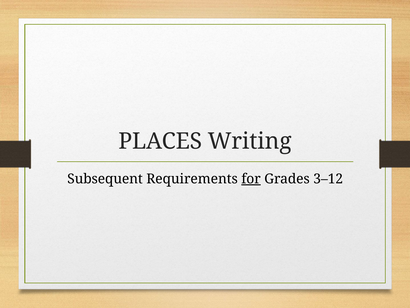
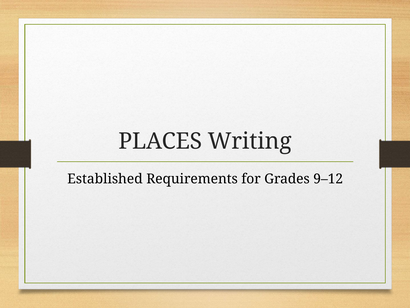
Subsequent: Subsequent -> Established
for underline: present -> none
3–12: 3–12 -> 9–12
